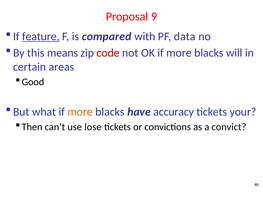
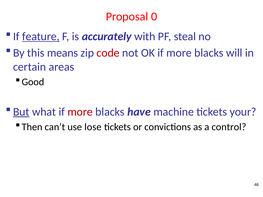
9: 9 -> 0
compared: compared -> accurately
data: data -> steal
But underline: none -> present
more at (80, 112) colour: orange -> red
accuracy: accuracy -> machine
convict: convict -> control
